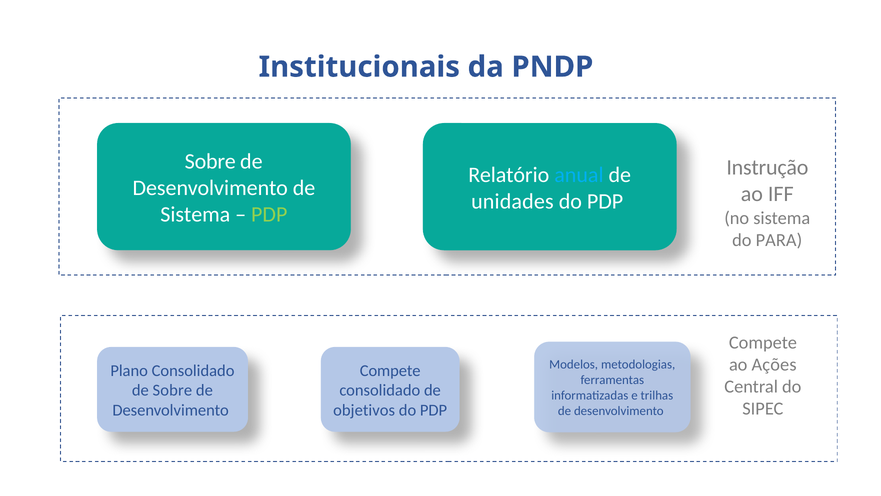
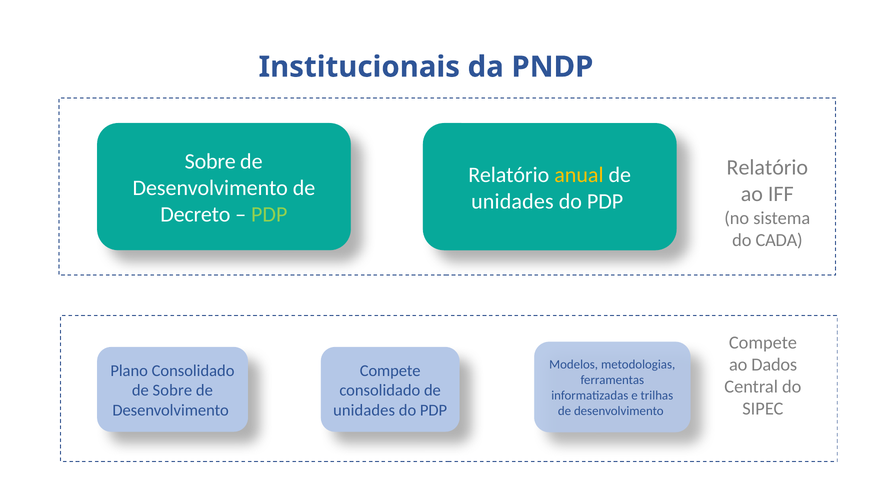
Instrução at (767, 167): Instrução -> Relatório
anual colour: light blue -> yellow
Sistema at (195, 214): Sistema -> Decreto
PARA: PARA -> CADA
Ações: Ações -> Dados
objetivos at (364, 410): objetivos -> unidades
